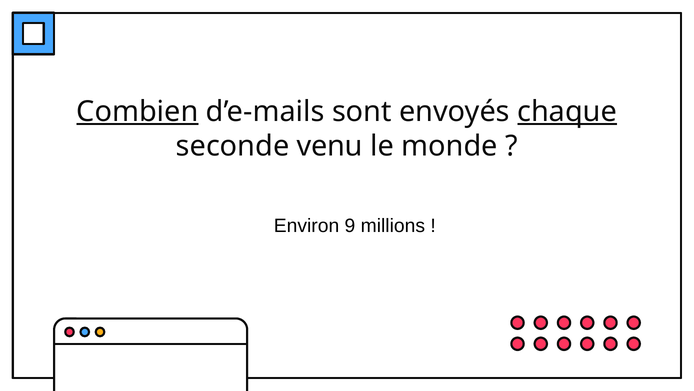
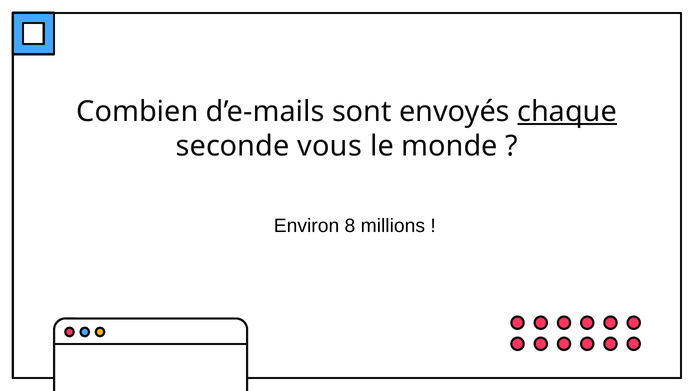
Combien underline: present -> none
venu: venu -> vous
9: 9 -> 8
